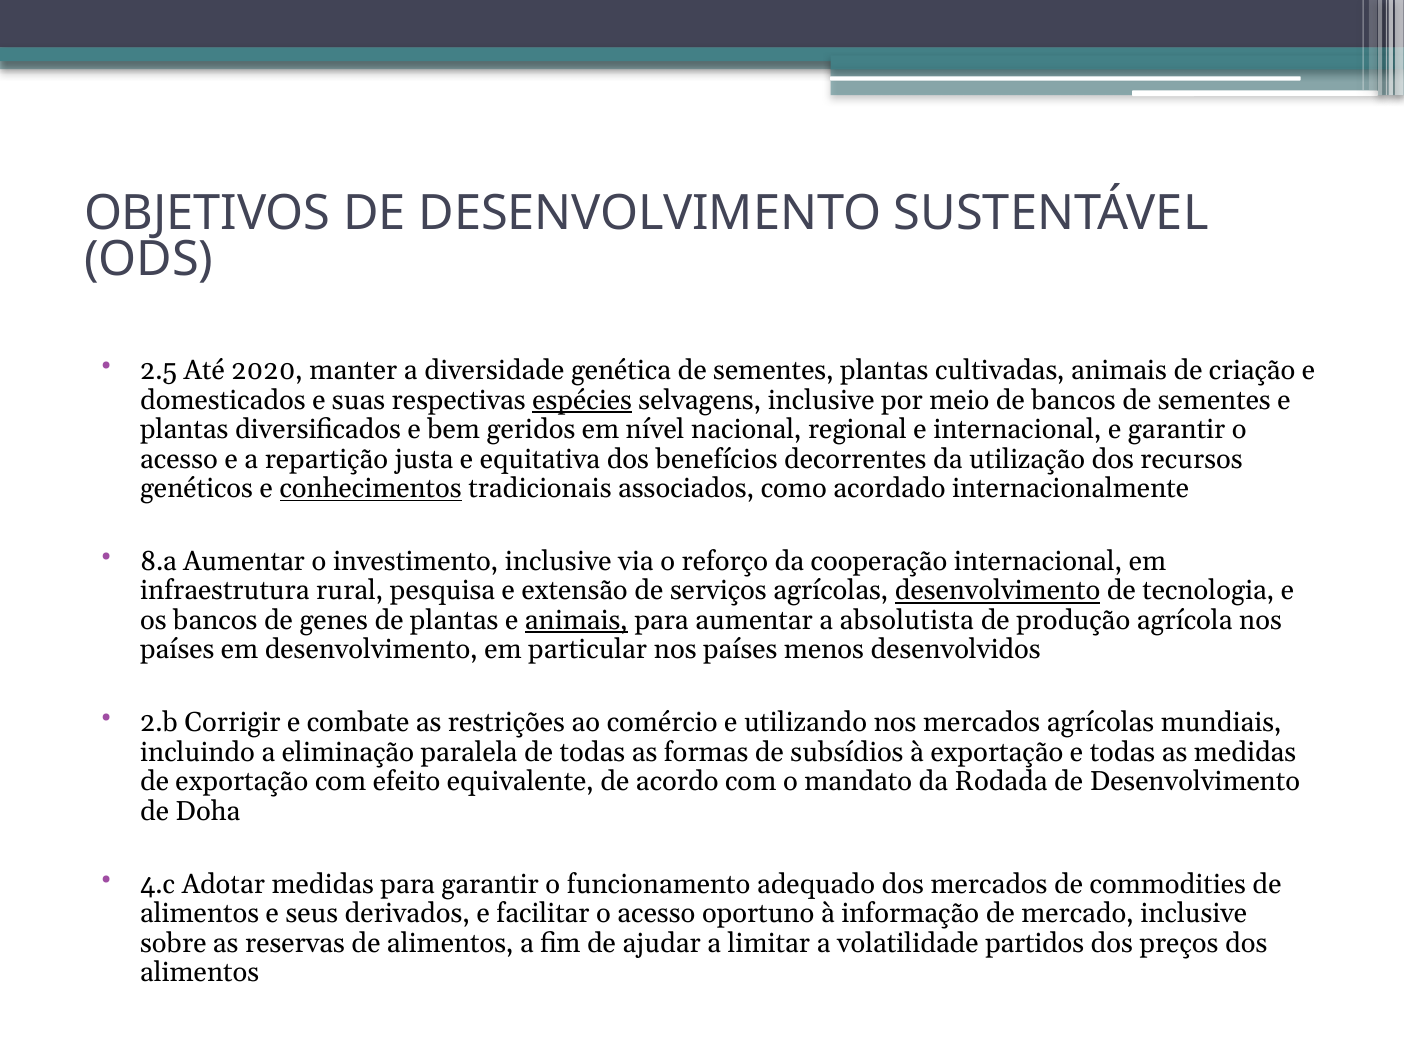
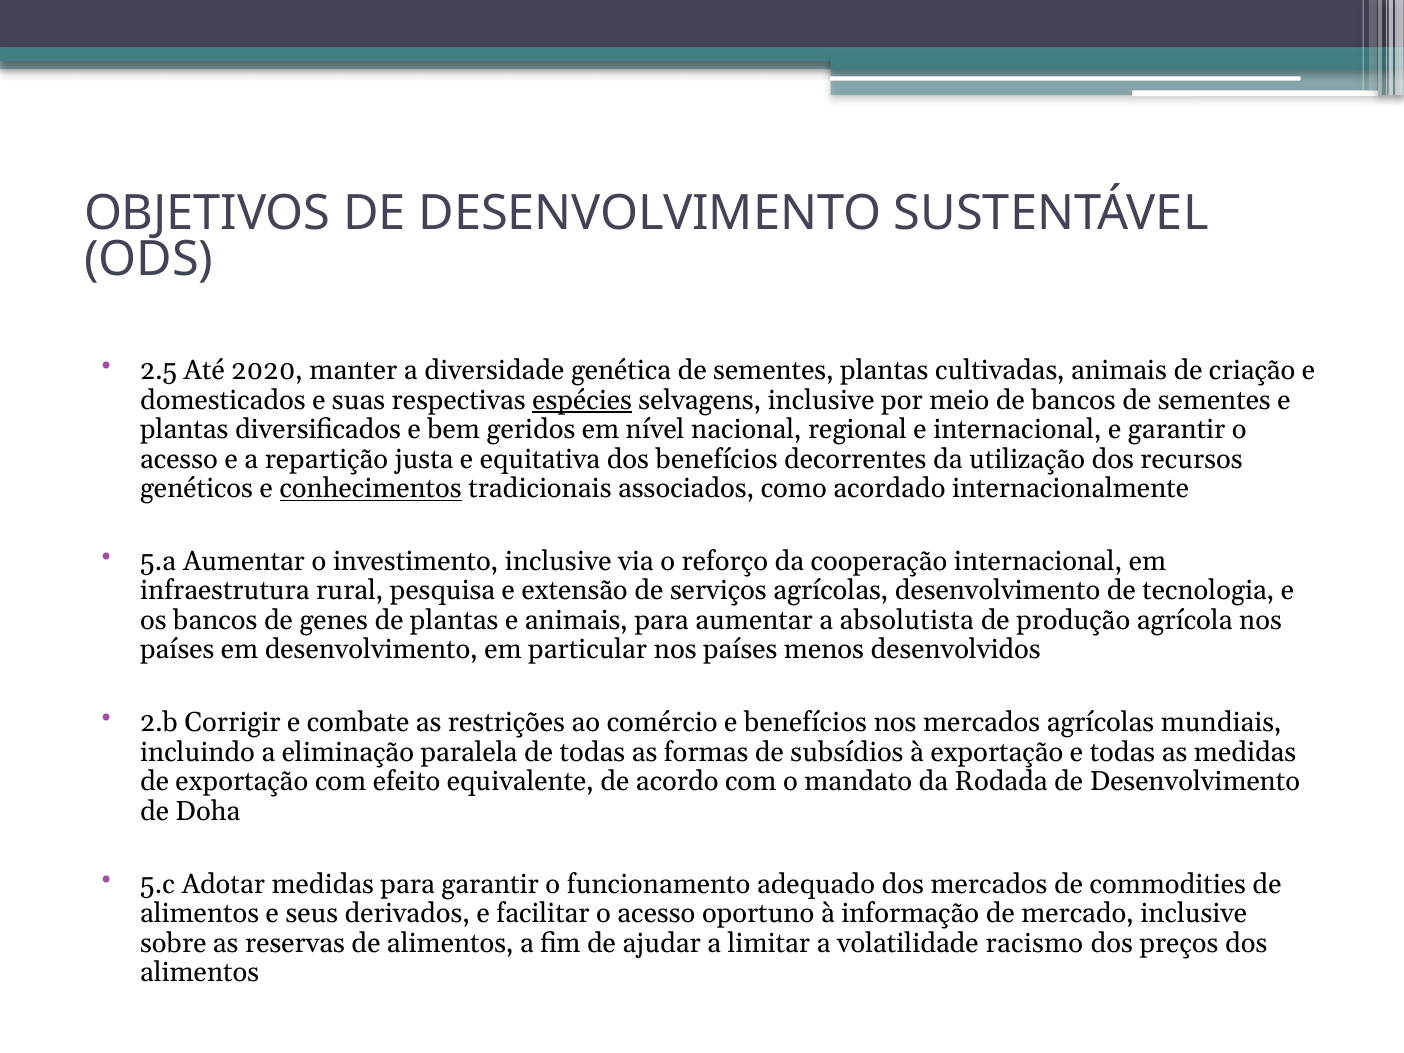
8.a: 8.a -> 5.a
desenvolvimento at (998, 591) underline: present -> none
animais at (576, 620) underline: present -> none
e utilizando: utilizando -> benefícios
4.c: 4.c -> 5.c
partidos: partidos -> racismo
